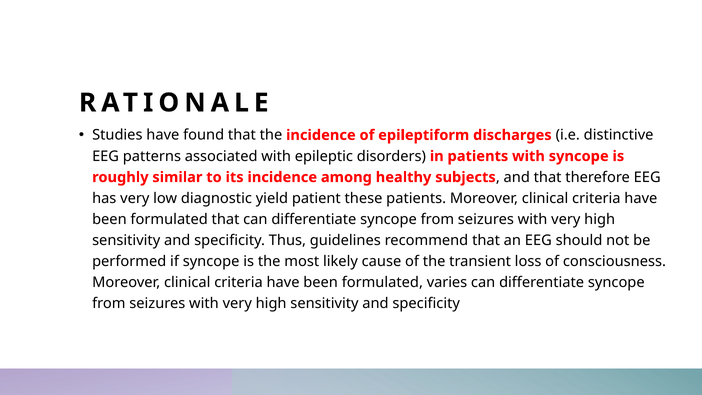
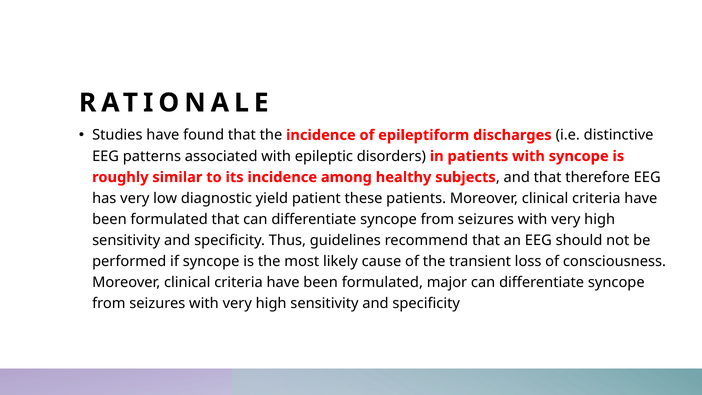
varies: varies -> major
